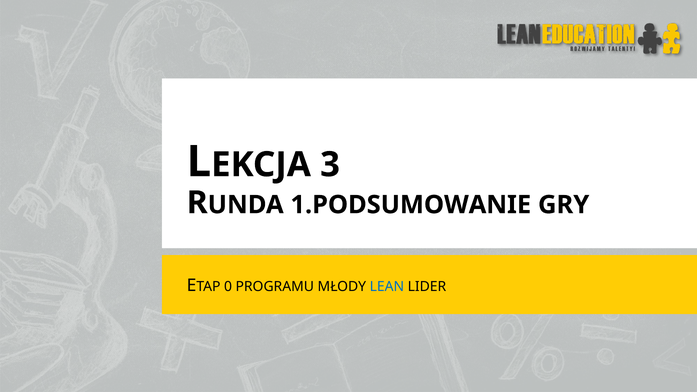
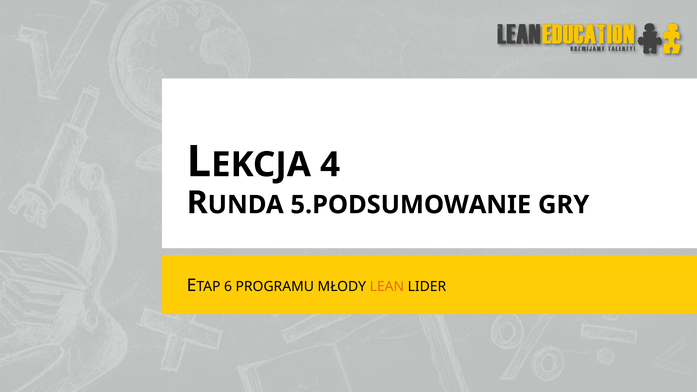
3: 3 -> 4
1.PODSUMOWANIE: 1.PODSUMOWANIE -> 5.PODSUMOWANIE
0: 0 -> 6
LEAN colour: blue -> orange
